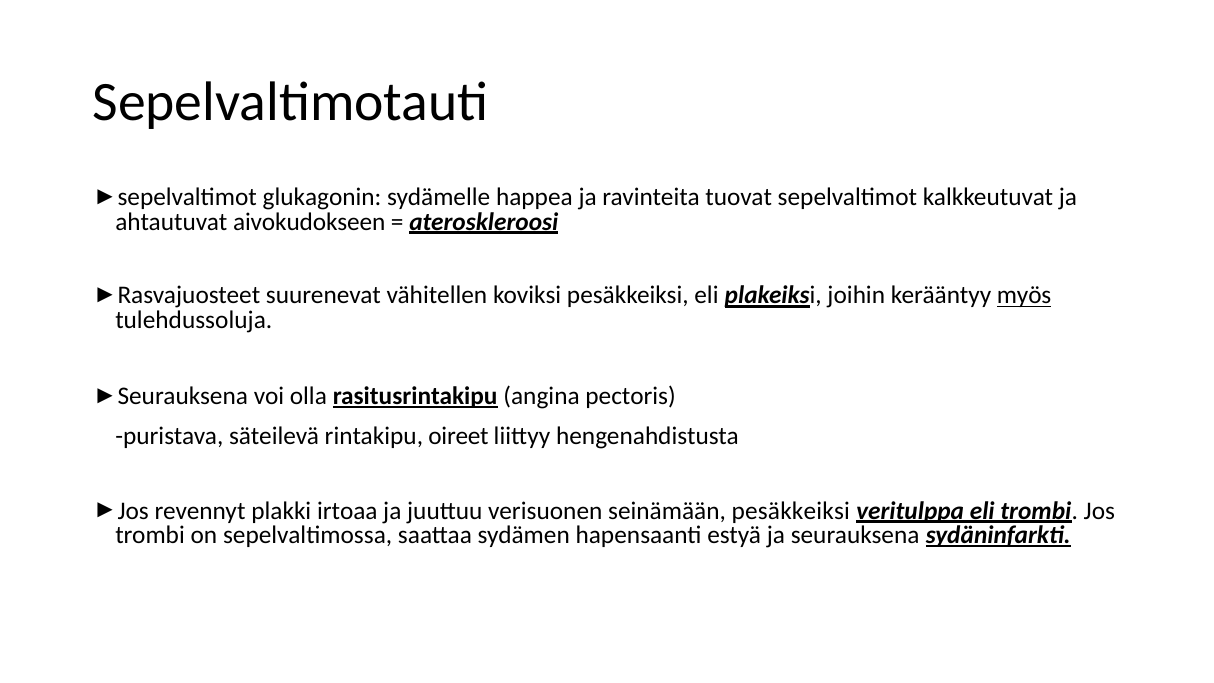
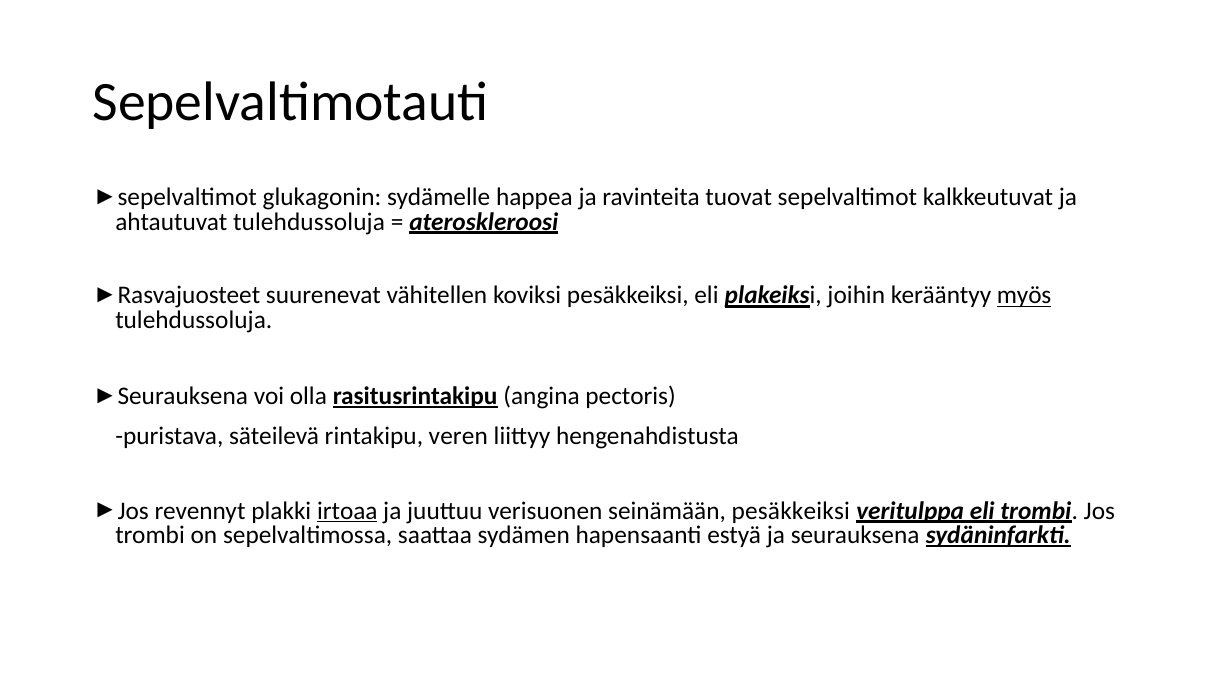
ahtautuvat aivokudokseen: aivokudokseen -> tulehdussoluja
oireet: oireet -> veren
irtoaa underline: none -> present
